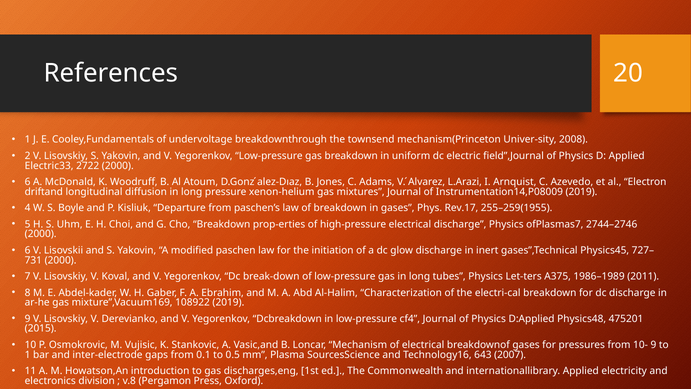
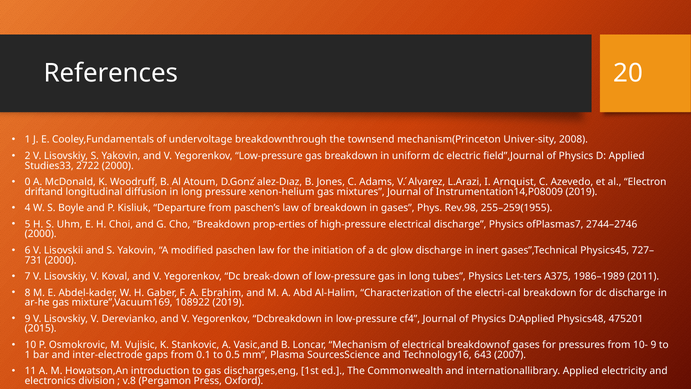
Electric33: Electric33 -> Studies33
6 at (28, 182): 6 -> 0
Rev.17: Rev.17 -> Rev.98
